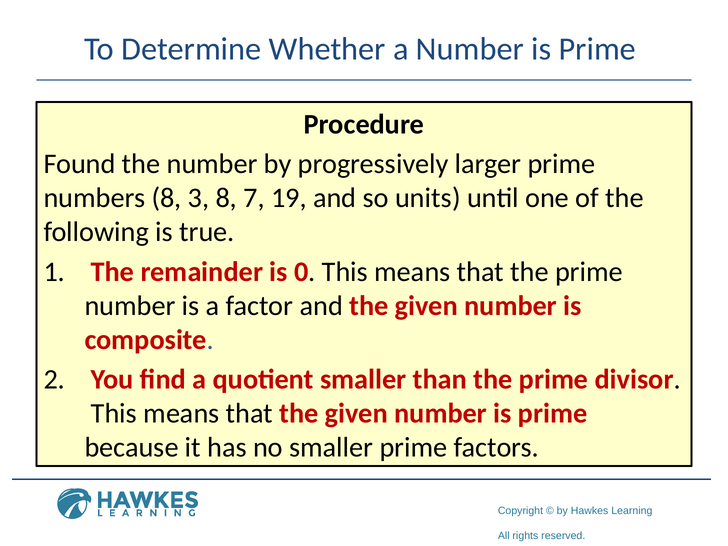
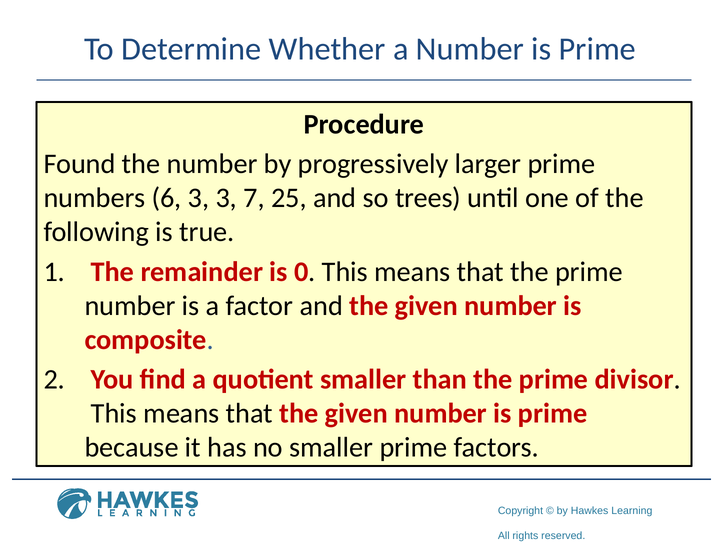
numbers 8: 8 -> 6
3 8: 8 -> 3
19: 19 -> 25
units: units -> trees
